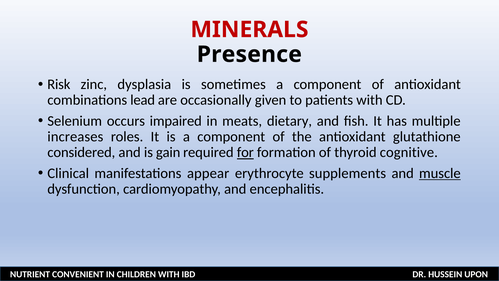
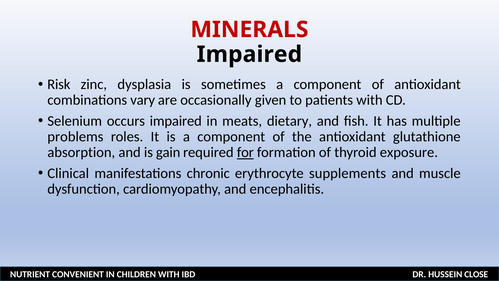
Presence at (249, 54): Presence -> Impaired
lead: lead -> vary
increases: increases -> problems
considered: considered -> absorption
cognitive: cognitive -> exposure
appear: appear -> chronic
muscle underline: present -> none
UPON: UPON -> CLOSE
